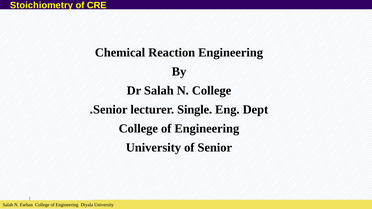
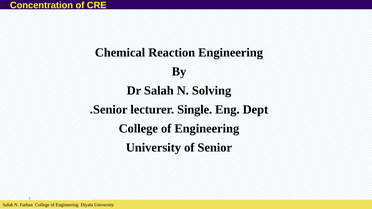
Stoichiometry: Stoichiometry -> Concentration
N College: College -> Solving
